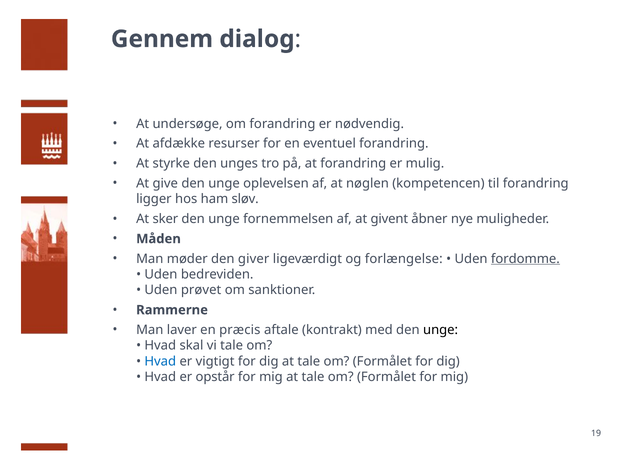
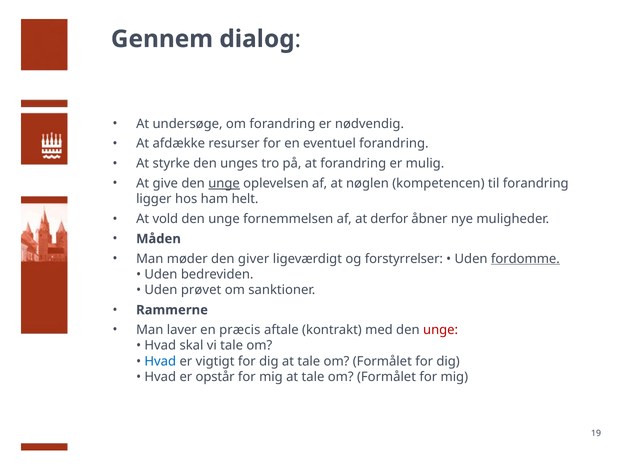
unge at (224, 183) underline: none -> present
sløv: sløv -> helt
sker: sker -> vold
givent: givent -> derfor
forlængelse: forlængelse -> forstyrrelser
unge at (441, 330) colour: black -> red
